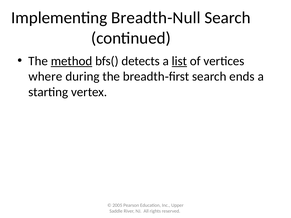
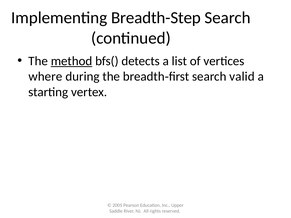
Breadth-Null: Breadth-Null -> Breadth-Step
list underline: present -> none
ends: ends -> valid
